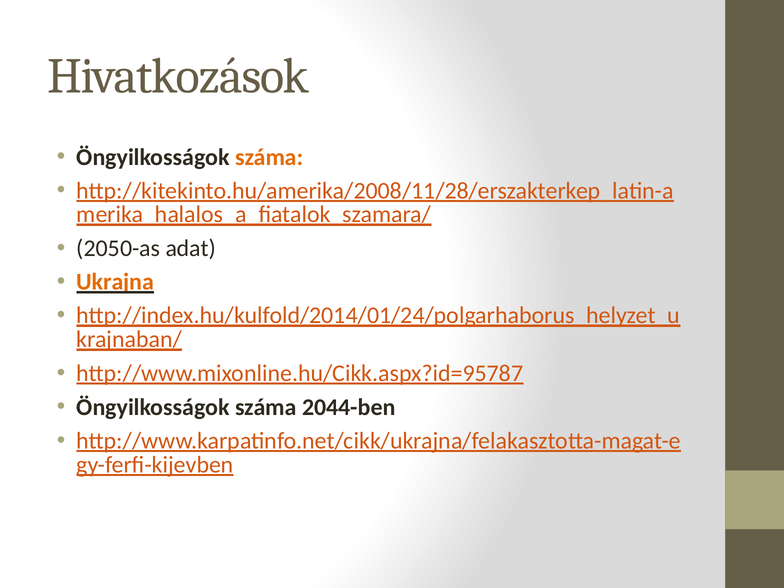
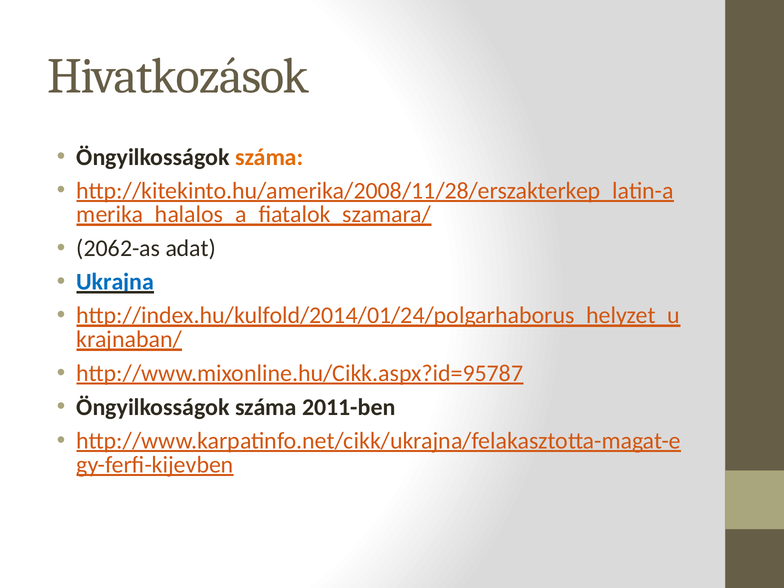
2050-as: 2050-as -> 2062-as
Ukrajna colour: orange -> blue
2044-ben: 2044-ben -> 2011-ben
